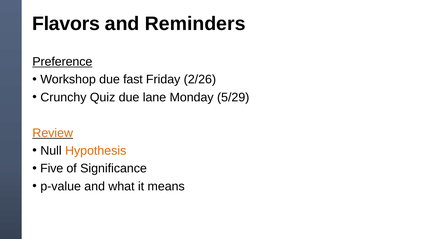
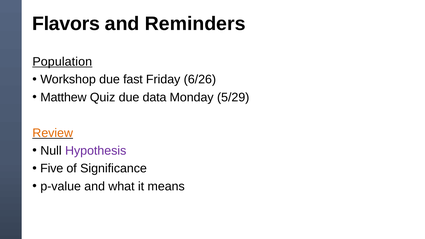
Preference: Preference -> Population
2/26: 2/26 -> 6/26
Crunchy: Crunchy -> Matthew
lane: lane -> data
Hypothesis colour: orange -> purple
